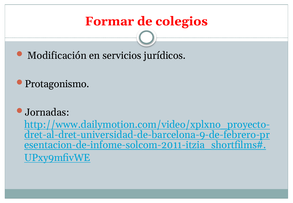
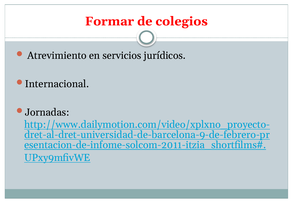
Modificación: Modificación -> Atrevimiento
Protagonismo: Protagonismo -> Internacional
